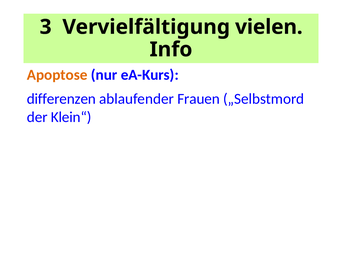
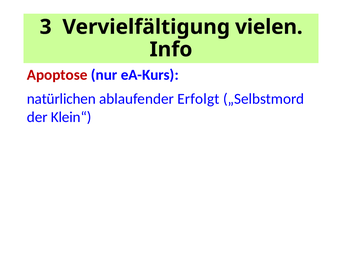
Apoptose colour: orange -> red
differenzen: differenzen -> natürlichen
Frauen: Frauen -> Erfolgt
